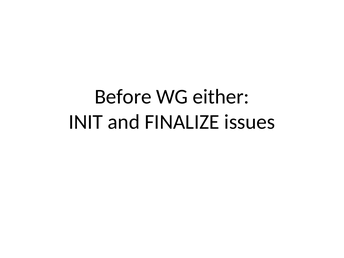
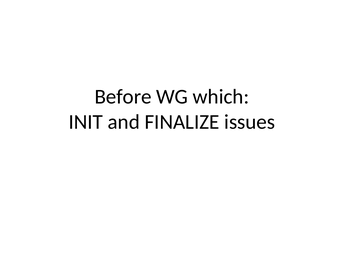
either: either -> which
